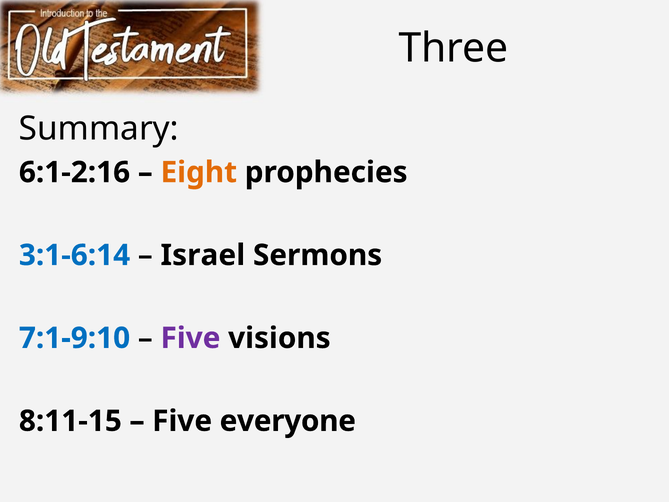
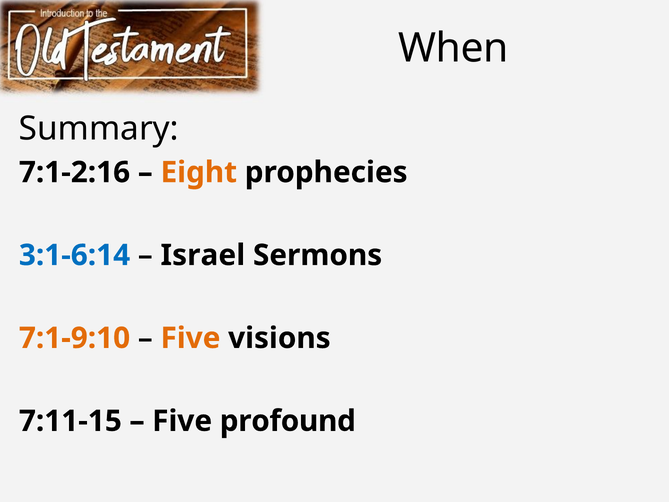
Three: Three -> When
6:1-2:16: 6:1-2:16 -> 7:1-2:16
7:1-9:10 colour: blue -> orange
Five at (190, 338) colour: purple -> orange
8:11-15: 8:11-15 -> 7:11-15
everyone: everyone -> profound
